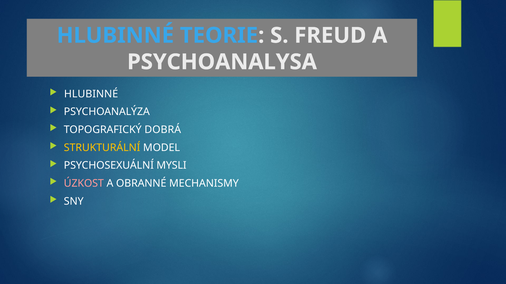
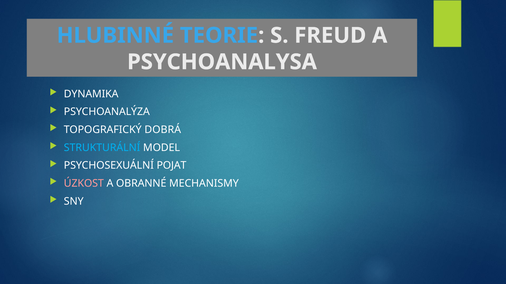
HLUBINNÉ at (91, 94): HLUBINNÉ -> DYNAMIKA
STRUKTURÁLNÍ colour: yellow -> light blue
MYSLI: MYSLI -> POJAT
